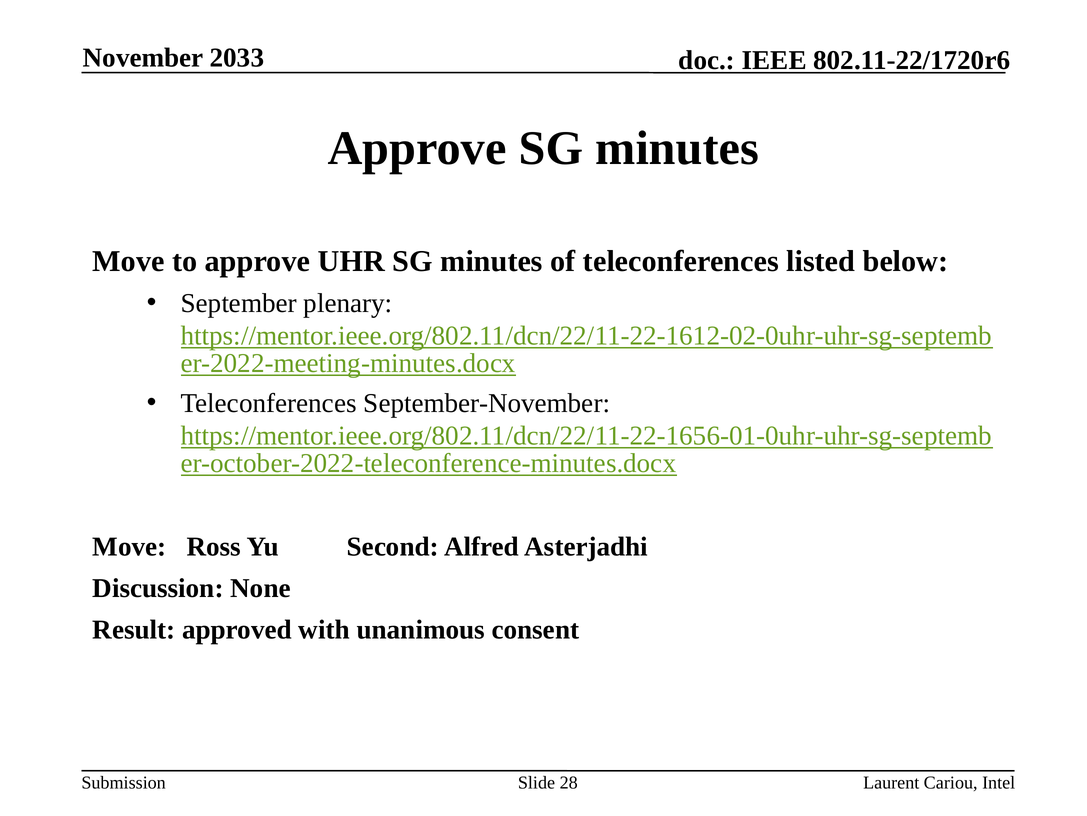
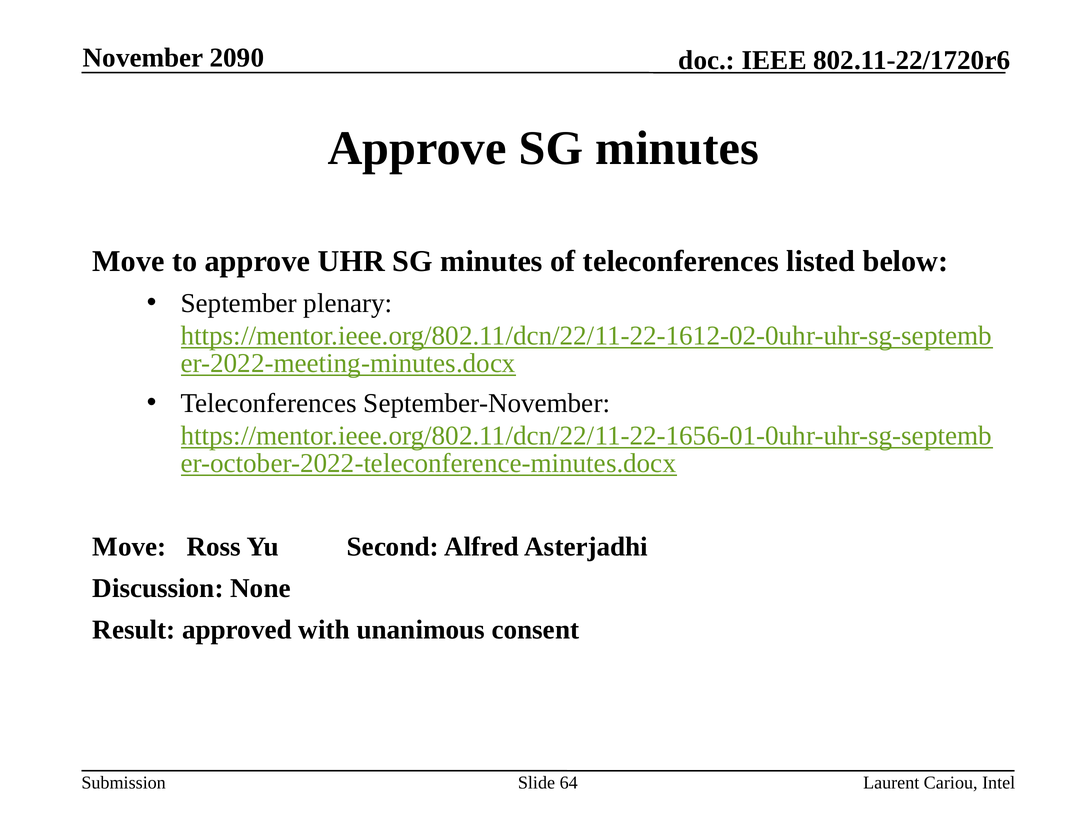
2033: 2033 -> 2090
28: 28 -> 64
